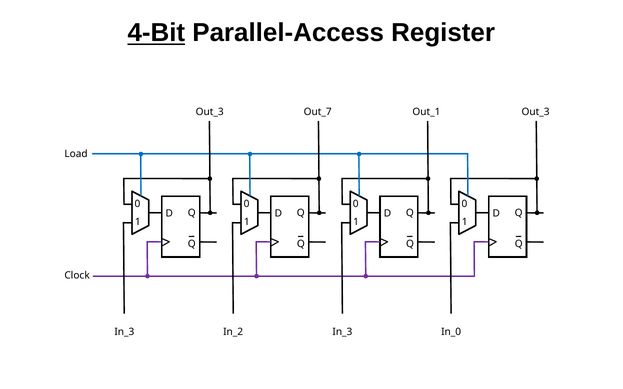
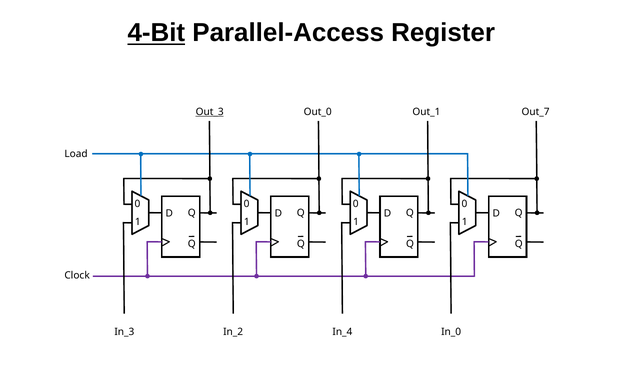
Out_3 at (210, 112) underline: none -> present
Out_7: Out_7 -> Out_0
Out_3 at (536, 112): Out_3 -> Out_7
In_3 at (342, 332): In_3 -> In_4
